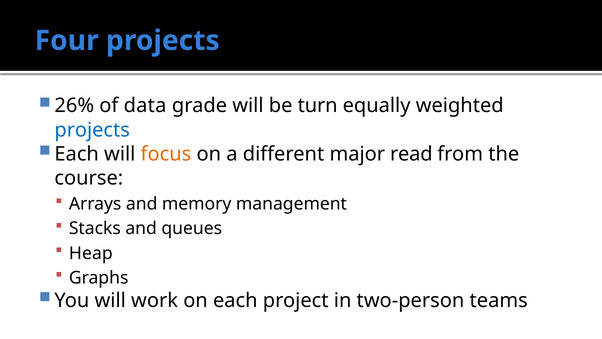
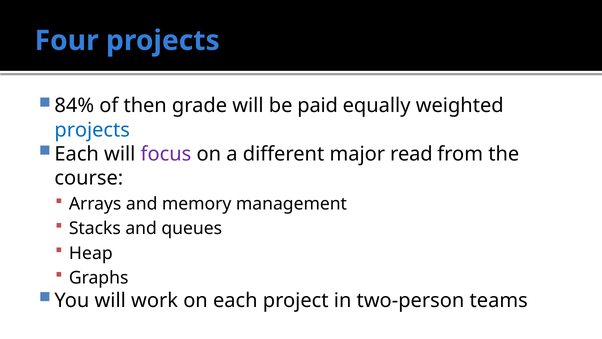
26%: 26% -> 84%
data: data -> then
turn: turn -> paid
focus colour: orange -> purple
